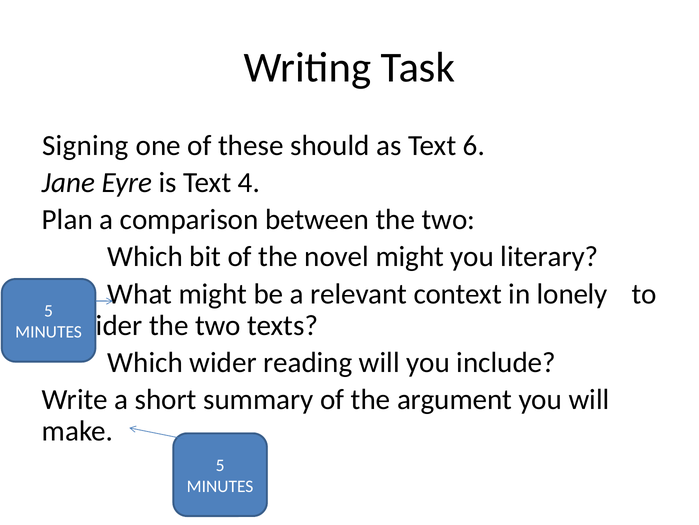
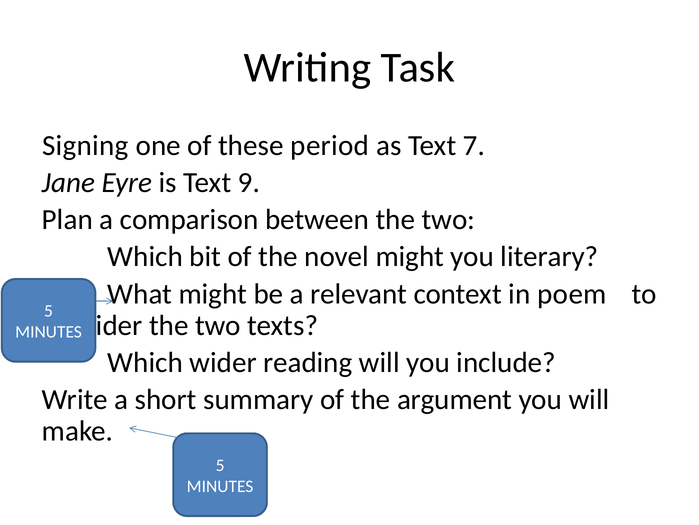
should: should -> period
6: 6 -> 7
4: 4 -> 9
lonely: lonely -> poem
